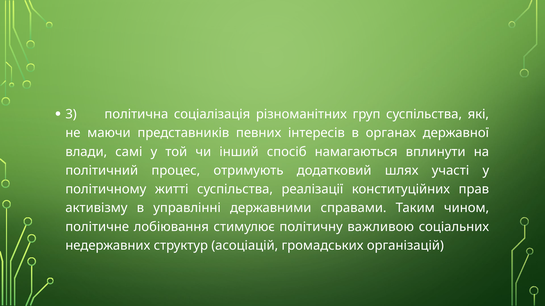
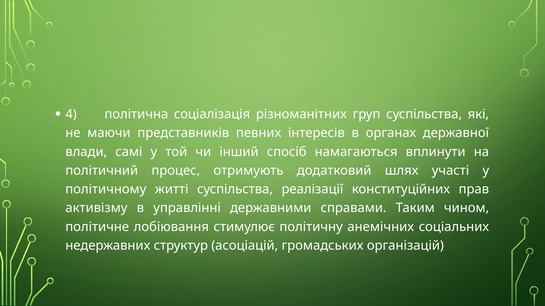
3: 3 -> 4
важливою: важливою -> анемічних
